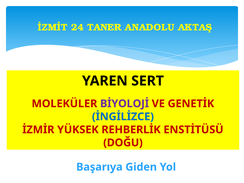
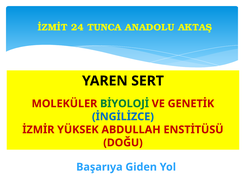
TANER: TANER -> TUNCA
BİYOLOJİ colour: purple -> green
REHBERLİK: REHBERLİK -> ABDULLAH
